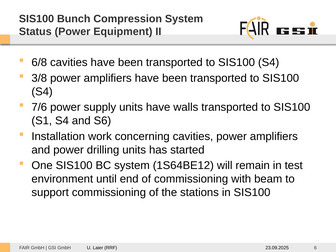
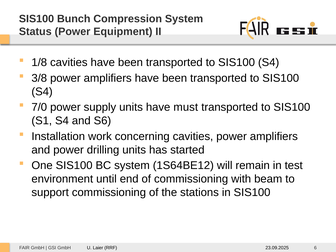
6/8: 6/8 -> 1/8
7/6: 7/6 -> 7/0
walls: walls -> must
